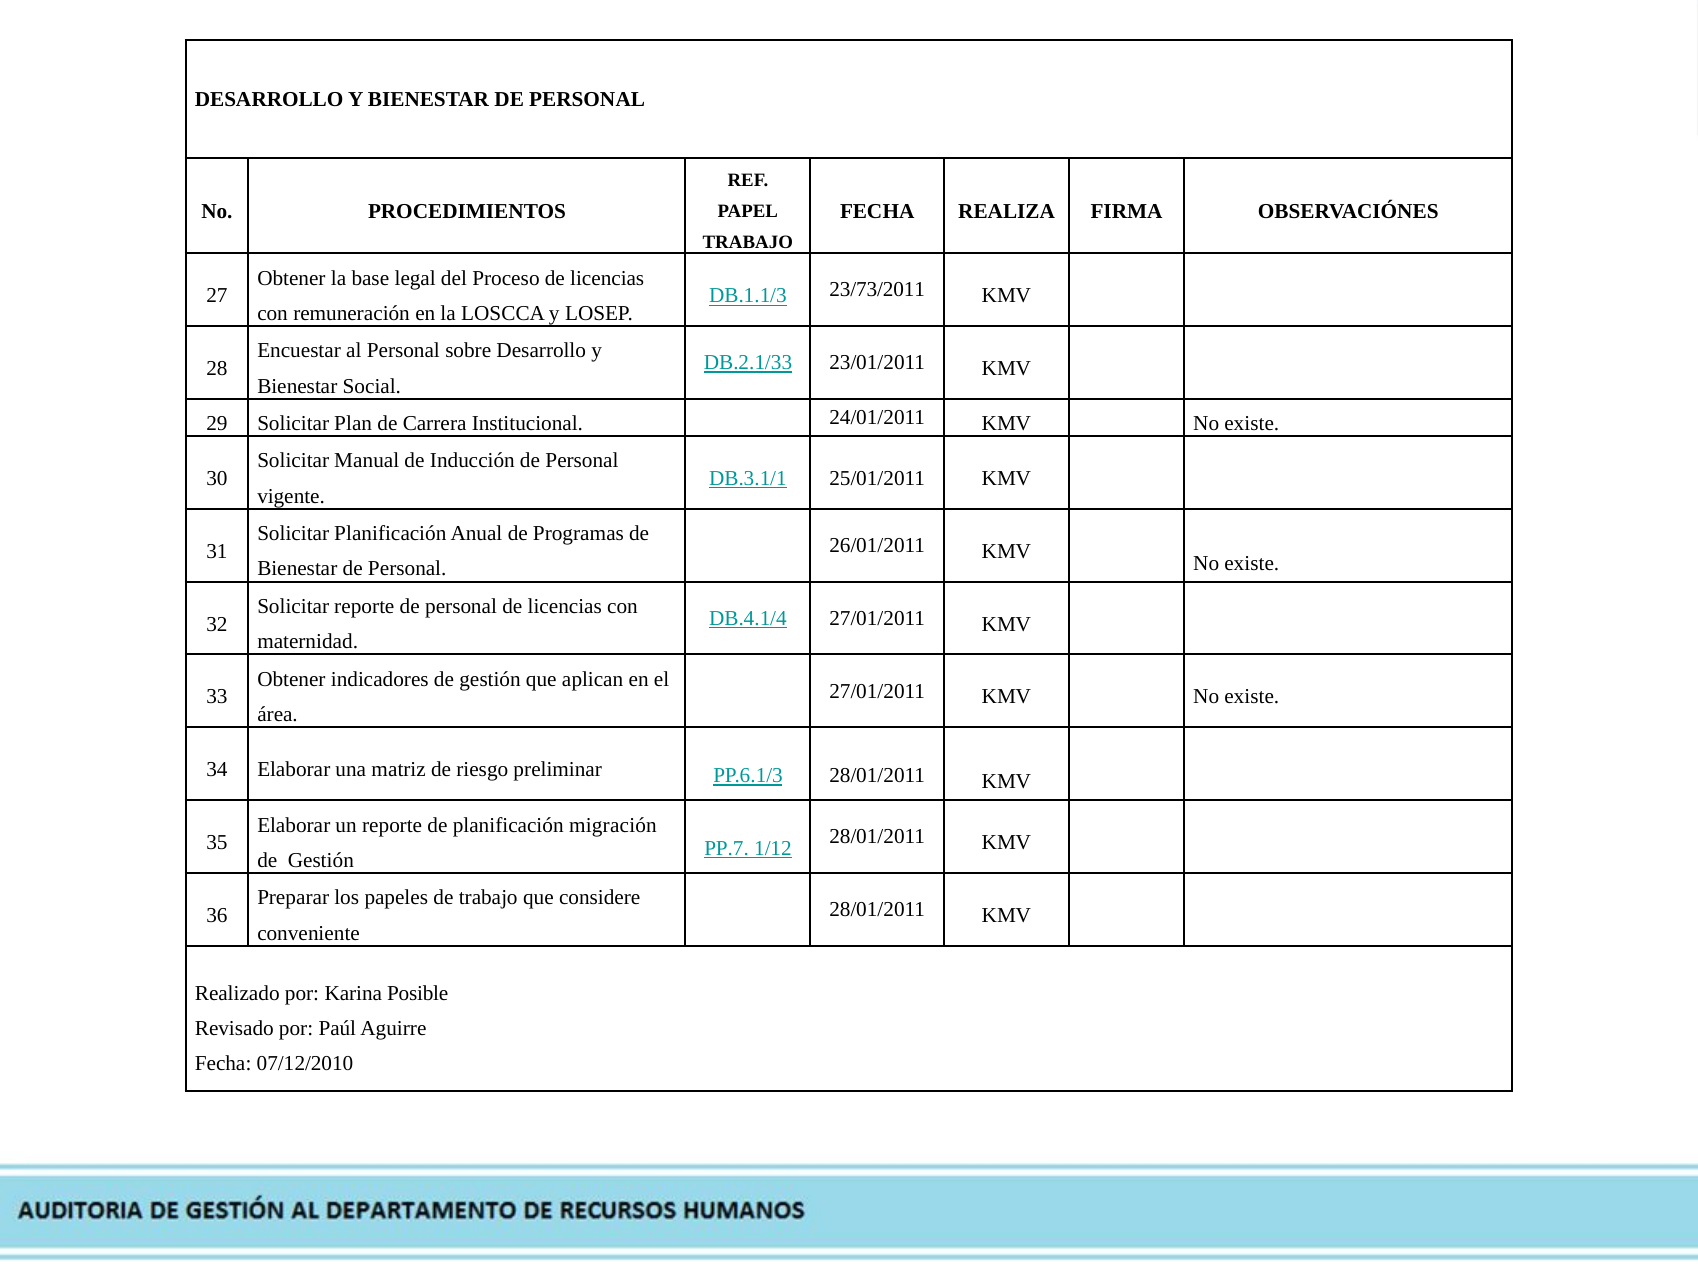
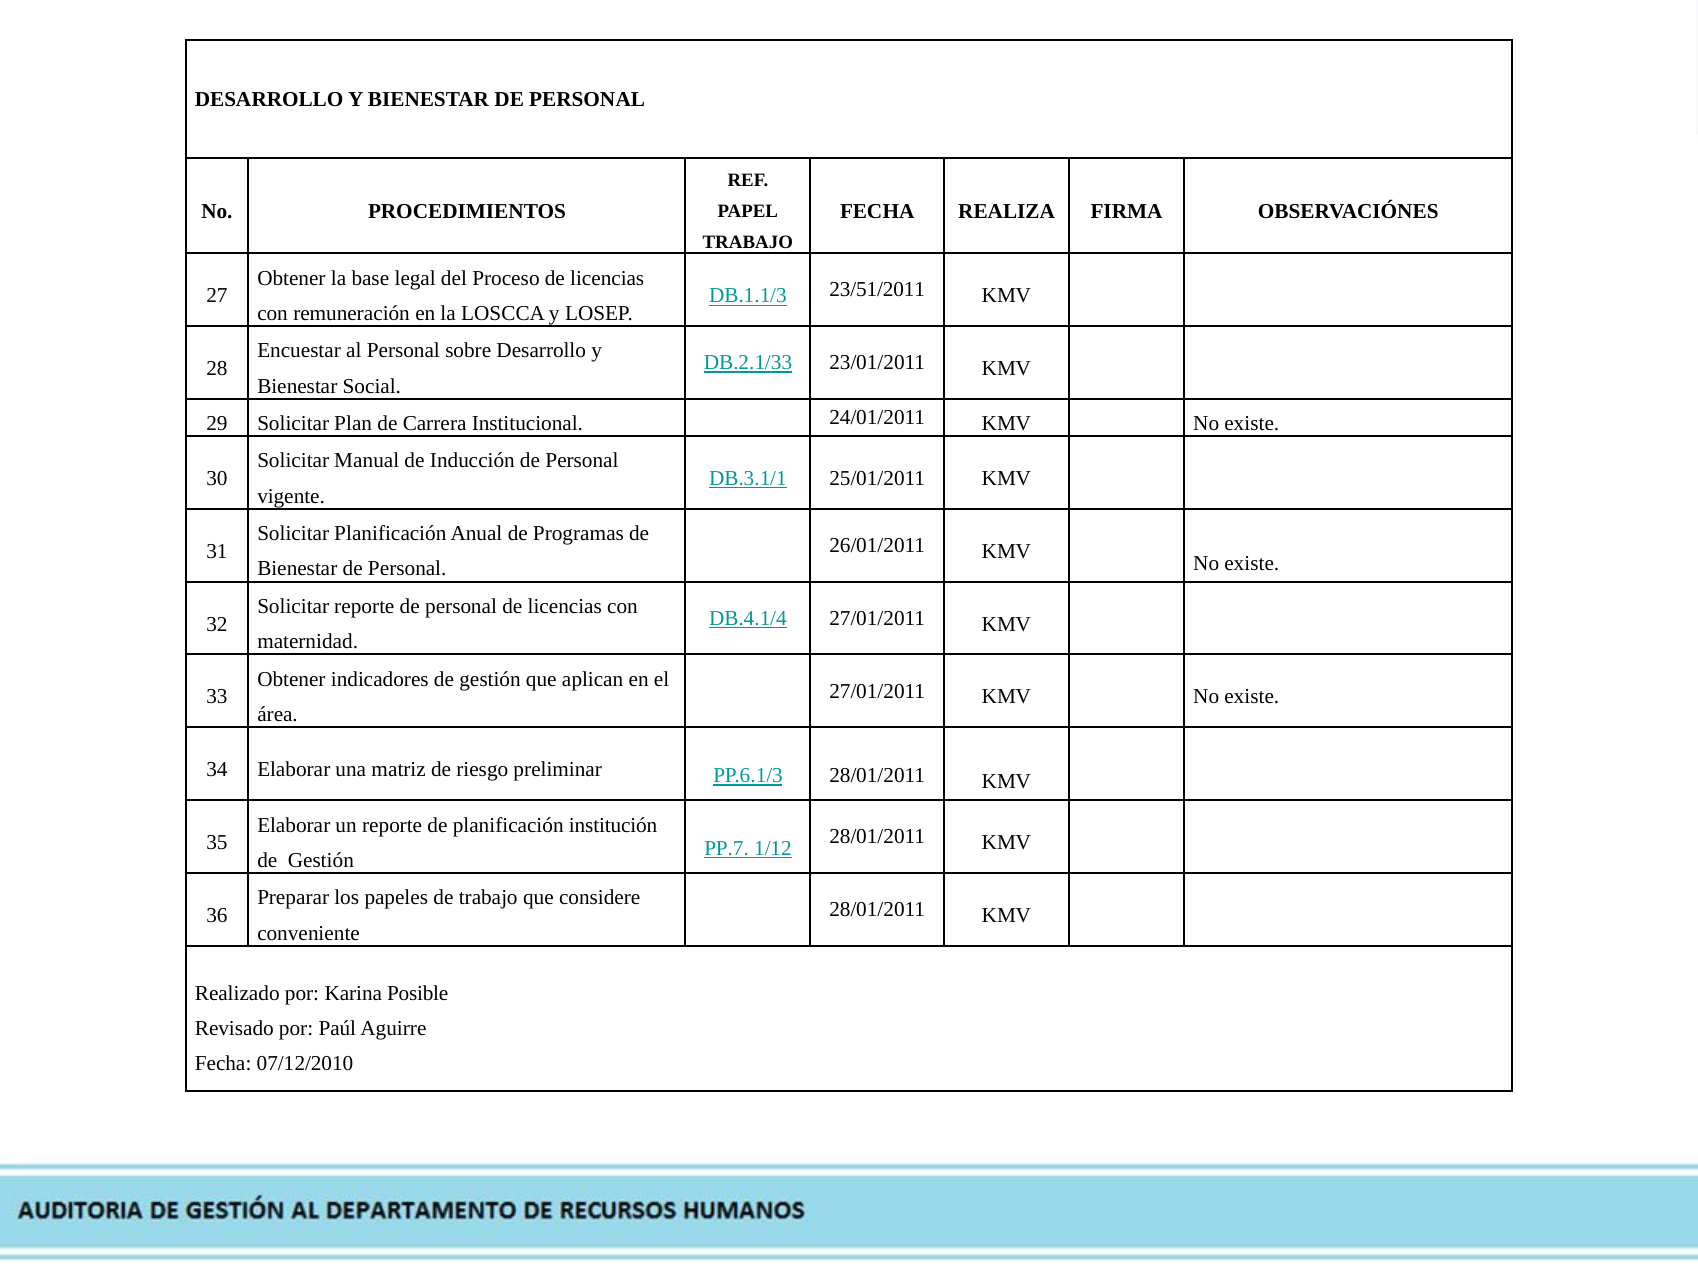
23/73/2011: 23/73/2011 -> 23/51/2011
migración: migración -> institución
